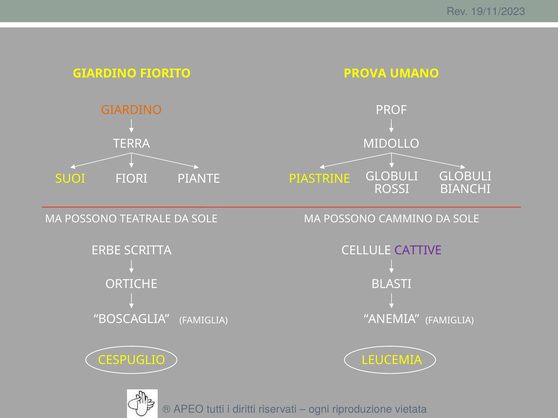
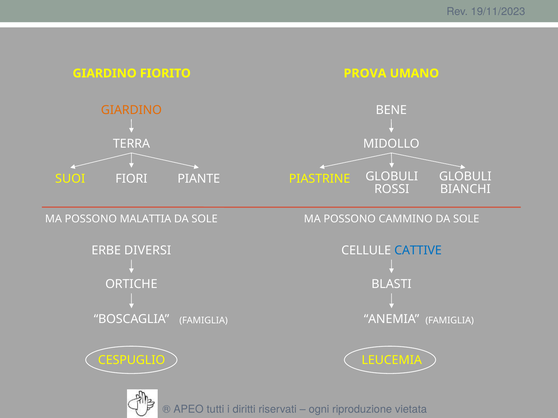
PROF: PROF -> BENE
TEATRALE: TEATRALE -> MALATTIA
SCRITTA: SCRITTA -> DIVERSI
CATTIVE colour: purple -> blue
